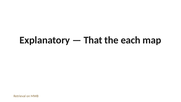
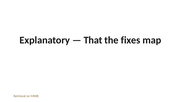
each: each -> fixes
